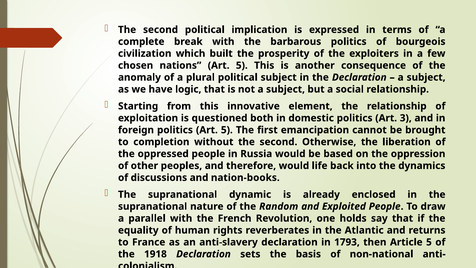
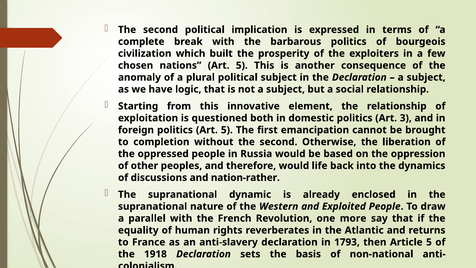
nation-books: nation-books -> nation-rather
Random: Random -> Western
holds: holds -> more
